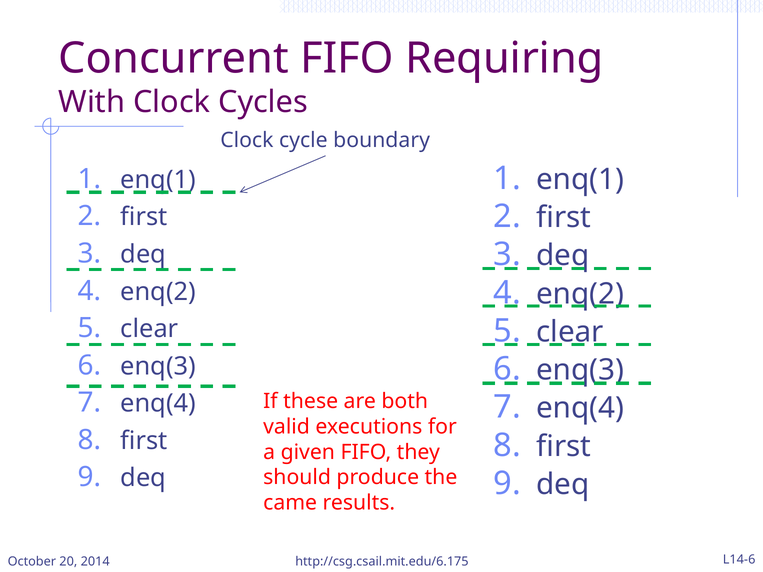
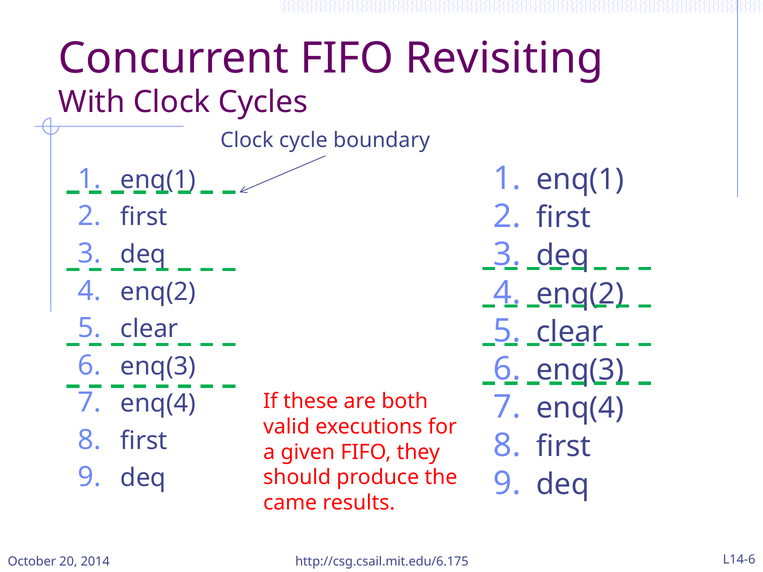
Requiring: Requiring -> Revisiting
